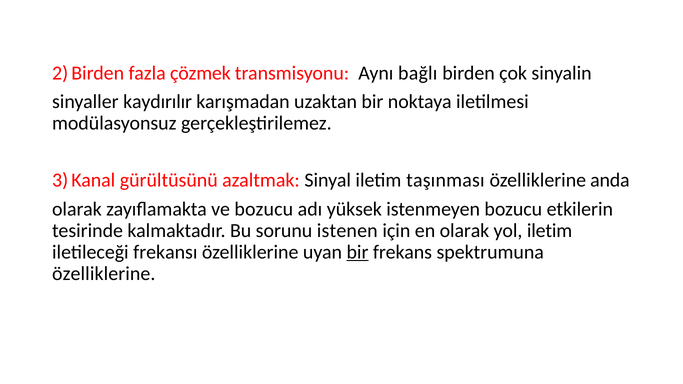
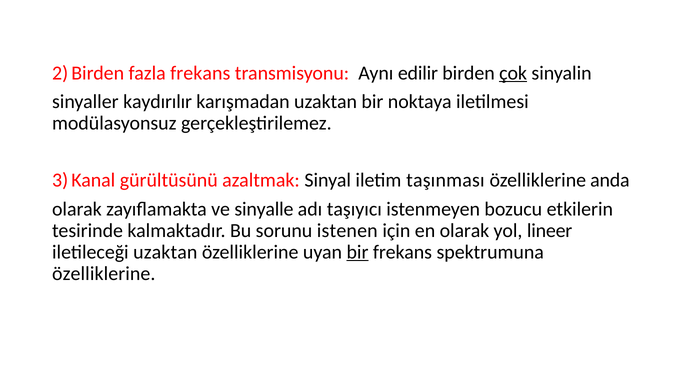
fazla çözmek: çözmek -> frekans
bağlı: bağlı -> edilir
çok underline: none -> present
ve bozucu: bozucu -> sinyalle
yüksek: yüksek -> taşıyıcı
yol iletim: iletim -> lineer
iletileceği frekansı: frekansı -> uzaktan
